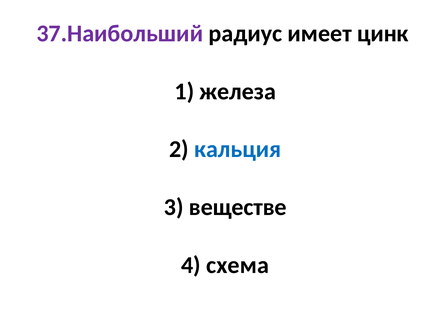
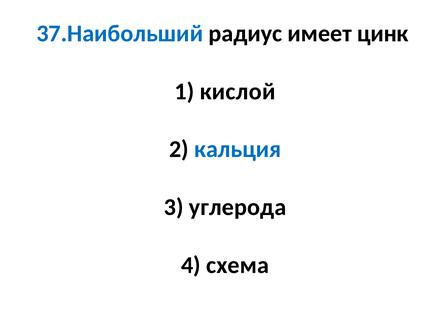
37.Наибольший colour: purple -> blue
железа: железа -> кислой
веществе: веществе -> углерода
